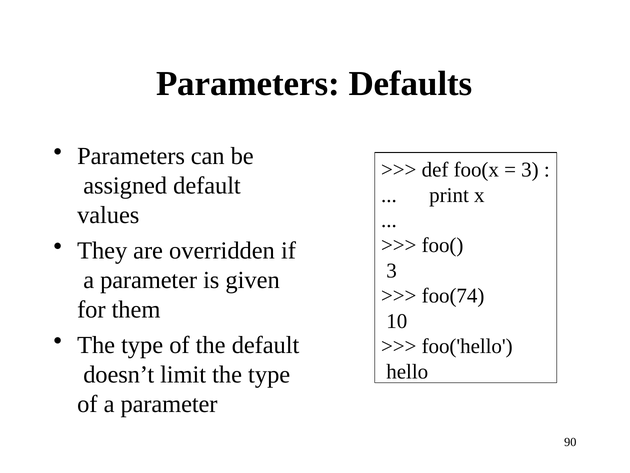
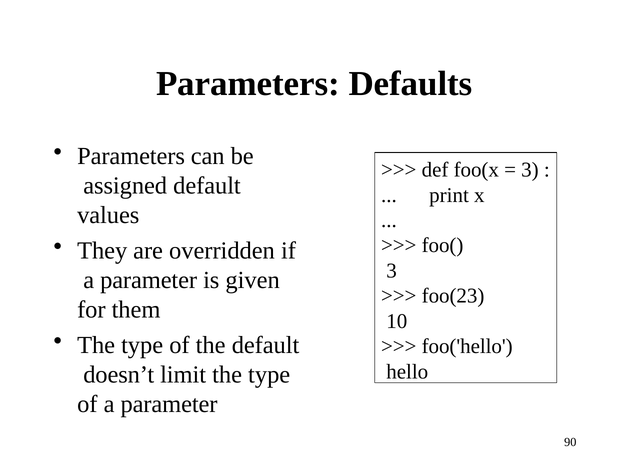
foo(74: foo(74 -> foo(23
